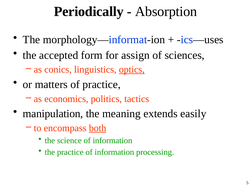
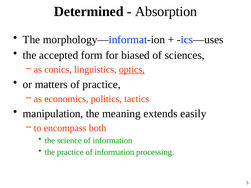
Periodically: Periodically -> Determined
assign: assign -> biased
both underline: present -> none
